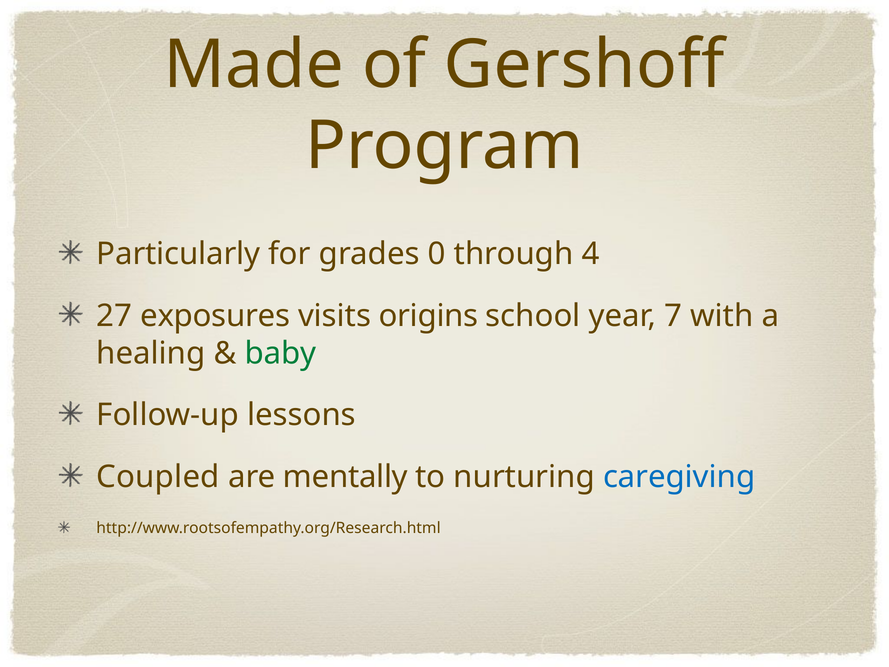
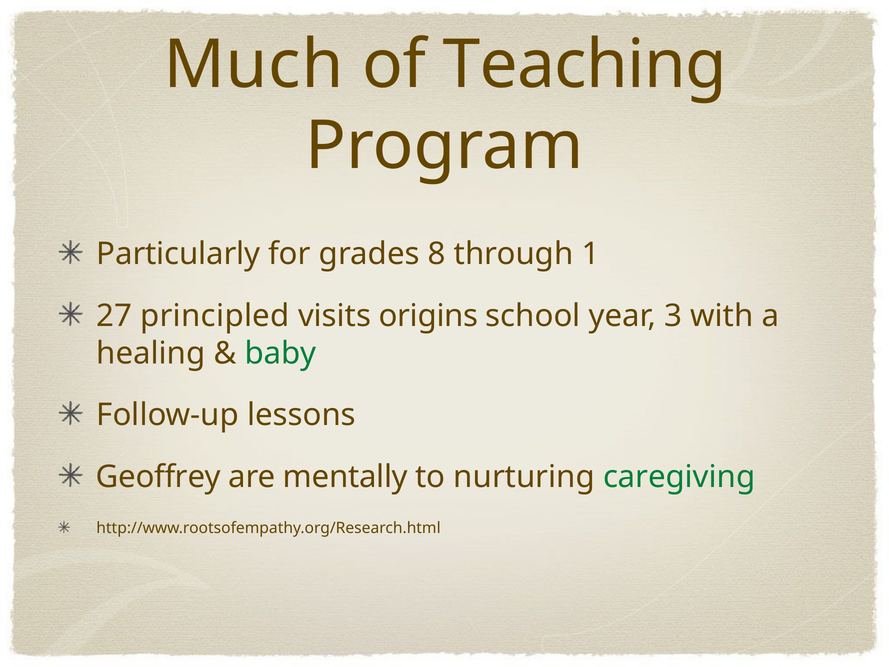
Made: Made -> Much
Gershoff: Gershoff -> Teaching
0: 0 -> 8
4: 4 -> 1
exposures: exposures -> principled
7: 7 -> 3
Coupled: Coupled -> Geoffrey
caregiving colour: blue -> green
